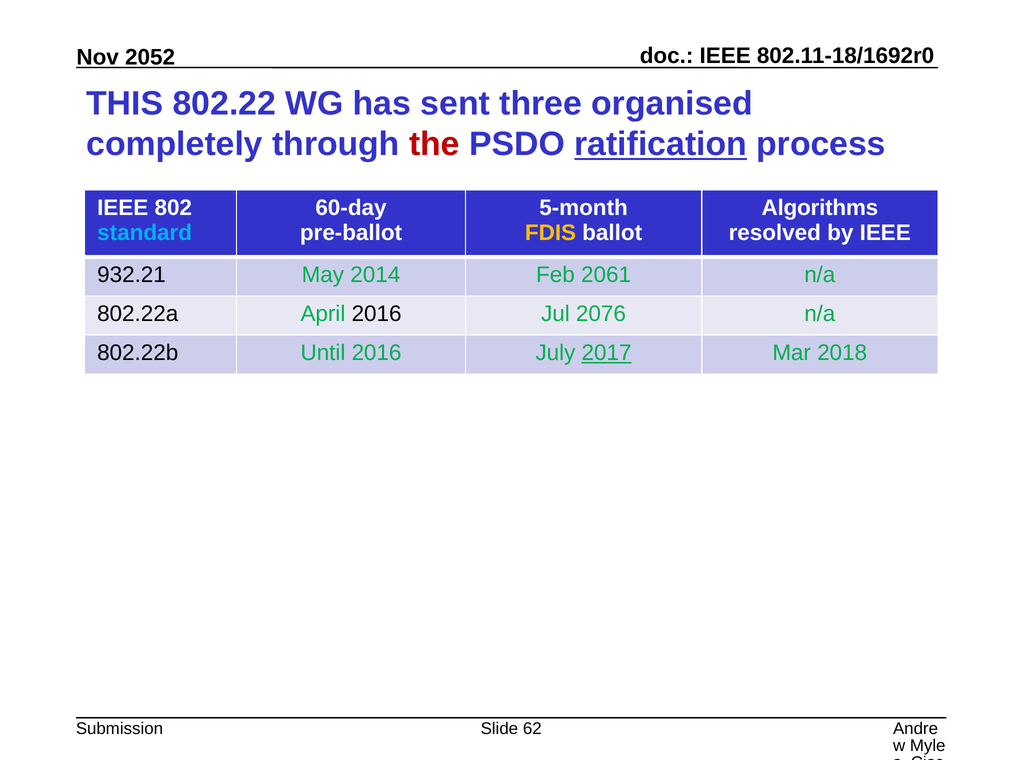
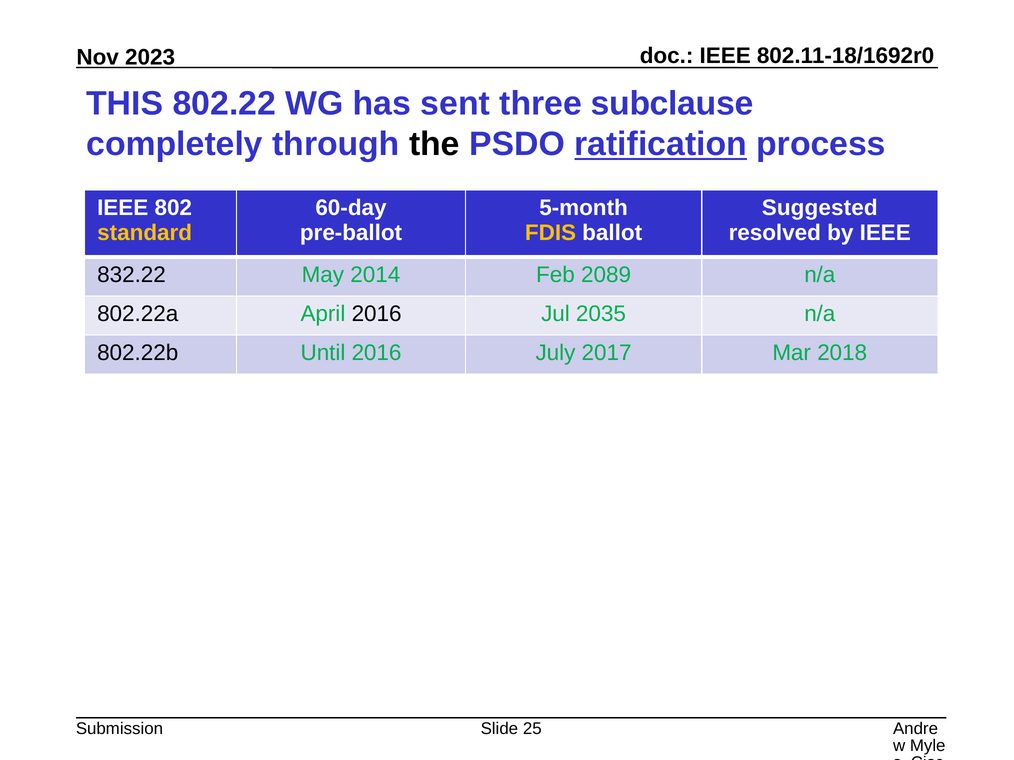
2052: 2052 -> 2023
organised: organised -> subclause
the colour: red -> black
Algorithms: Algorithms -> Suggested
standard colour: light blue -> yellow
932.21: 932.21 -> 832.22
2061: 2061 -> 2089
2076: 2076 -> 2035
2017 underline: present -> none
62: 62 -> 25
